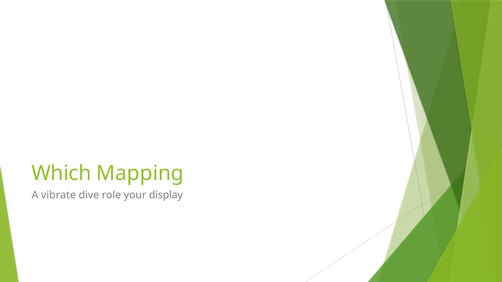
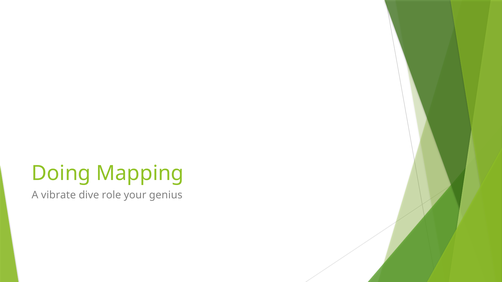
Which: Which -> Doing
display: display -> genius
